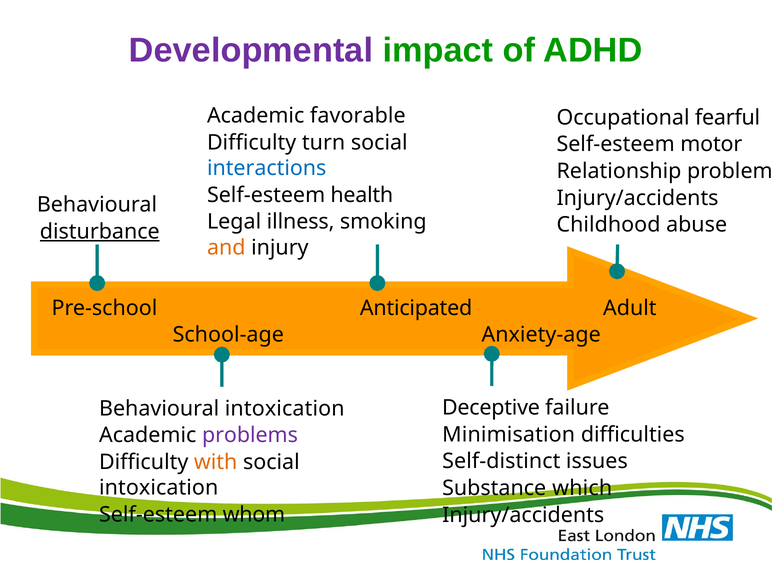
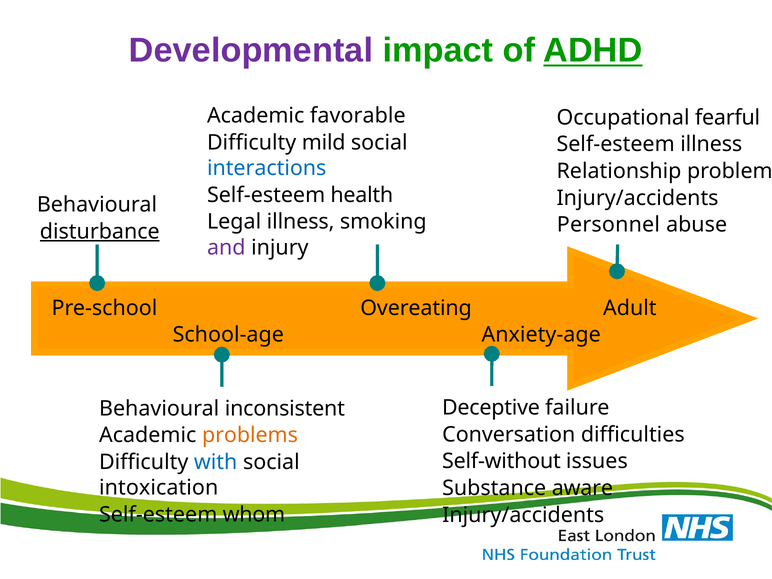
ADHD underline: none -> present
turn: turn -> mild
Self-esteem motor: motor -> illness
Childhood: Childhood -> Personnel
and colour: orange -> purple
Anticipated: Anticipated -> Overeating
Behavioural intoxication: intoxication -> inconsistent
Minimisation: Minimisation -> Conversation
problems at (250, 435) colour: purple -> orange
Self-distinct: Self-distinct -> Self-without
with colour: orange -> blue
which: which -> aware
